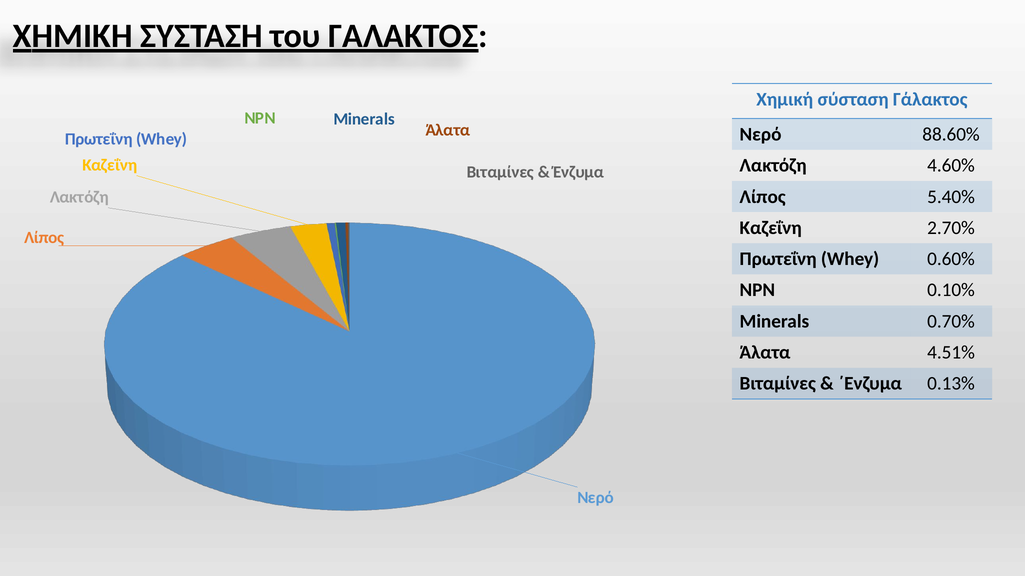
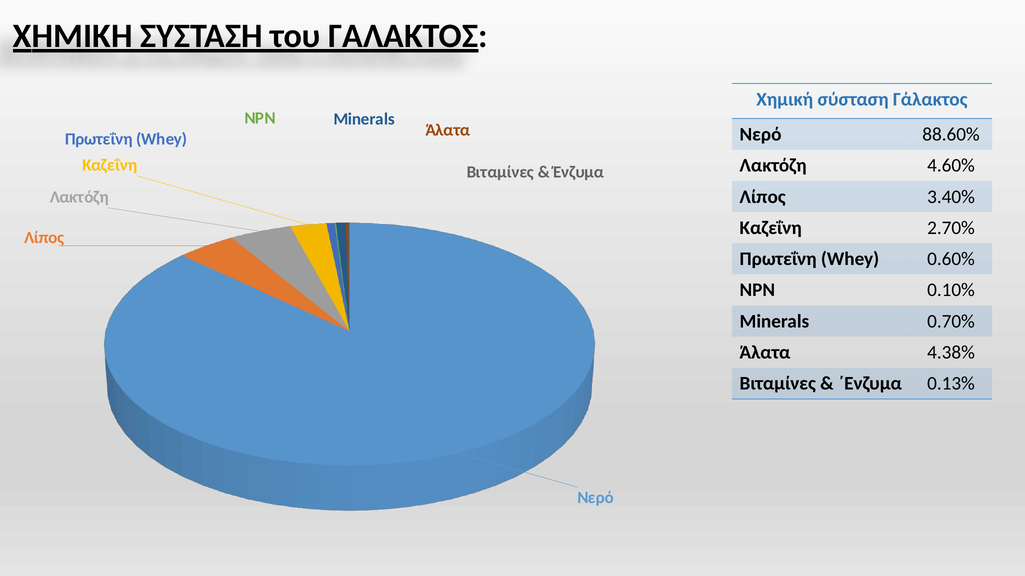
5.40%: 5.40% -> 3.40%
4.51%: 4.51% -> 4.38%
